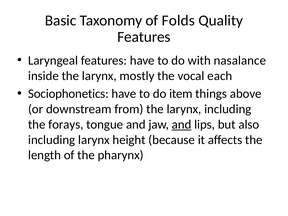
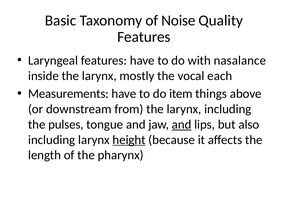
Folds: Folds -> Noise
Sociophonetics: Sociophonetics -> Measurements
forays: forays -> pulses
height underline: none -> present
